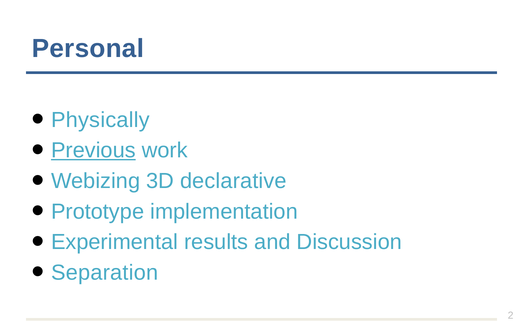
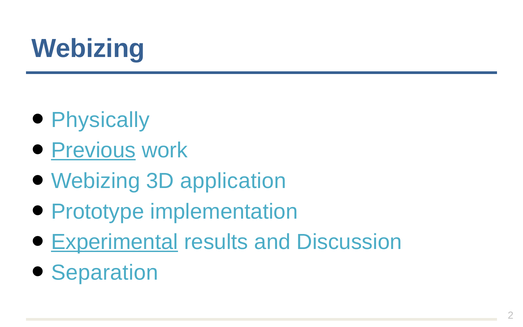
Personal at (88, 48): Personal -> Webizing
declarative: declarative -> application
Experimental underline: none -> present
